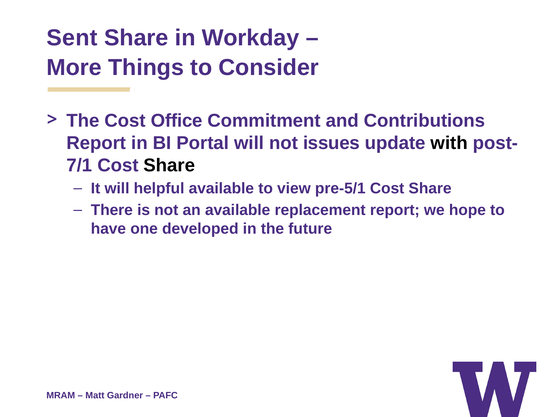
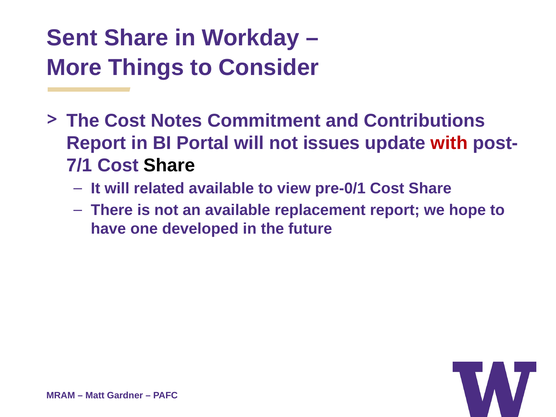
Office: Office -> Notes
with colour: black -> red
helpful: helpful -> related
pre-5/1: pre-5/1 -> pre-0/1
